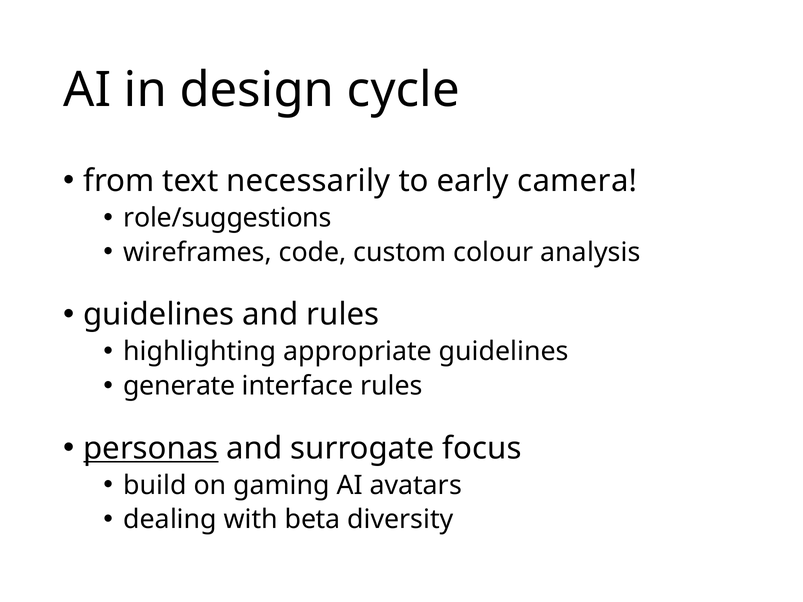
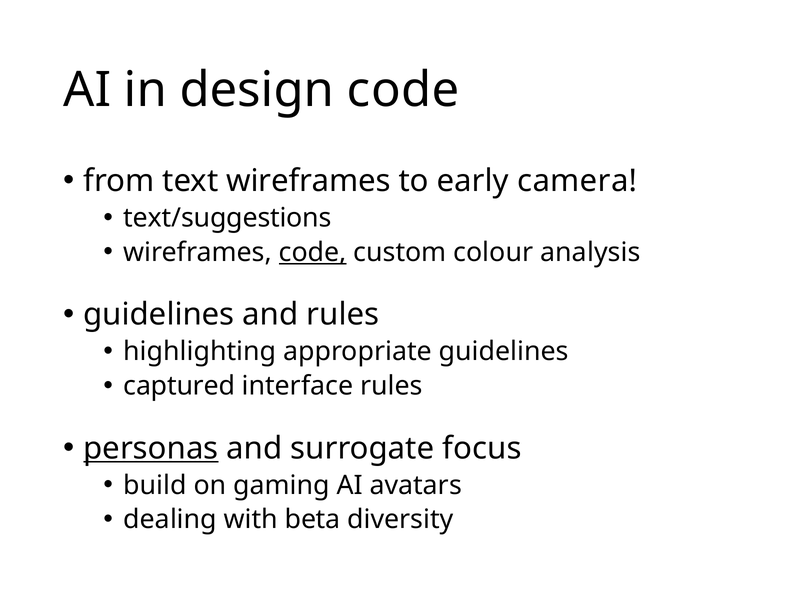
design cycle: cycle -> code
text necessarily: necessarily -> wireframes
role/suggestions: role/suggestions -> text/suggestions
code at (313, 252) underline: none -> present
generate: generate -> captured
